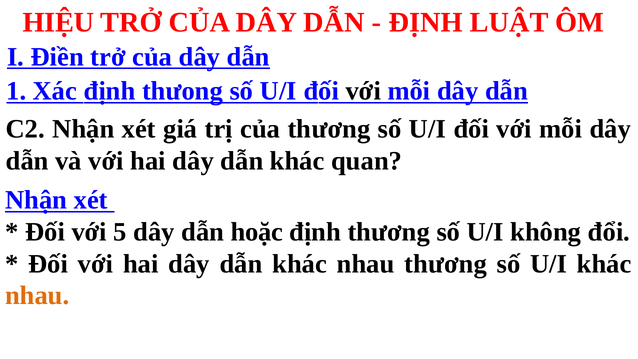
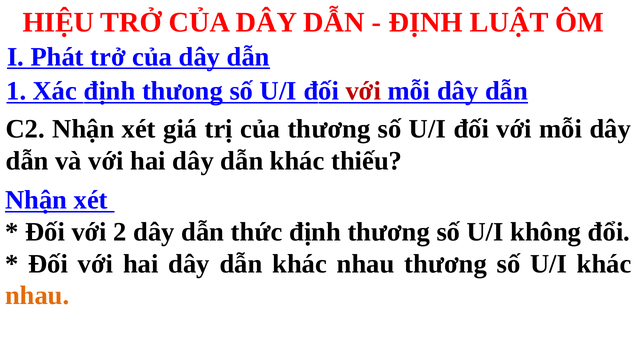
Điền: Điền -> Phát
với at (363, 91) colour: black -> red
quan: quan -> thiếu
5: 5 -> 2
hoặc: hoặc -> thức
